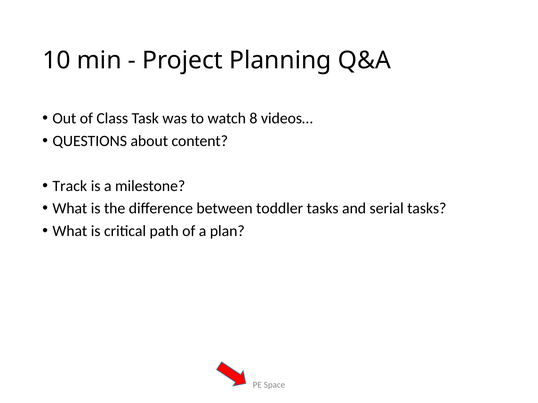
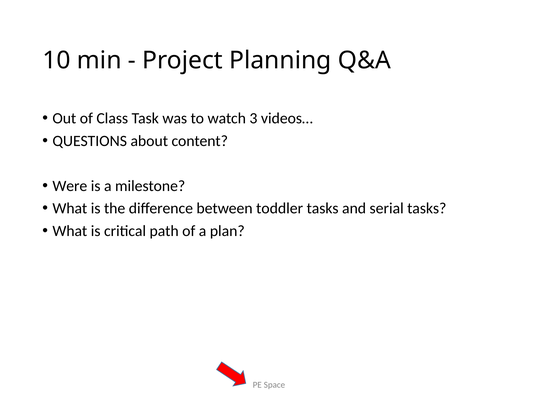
8: 8 -> 3
Track: Track -> Were
